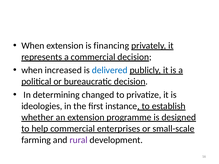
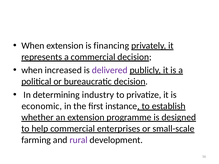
delivered colour: blue -> purple
changed: changed -> industry
ideologies: ideologies -> economic
